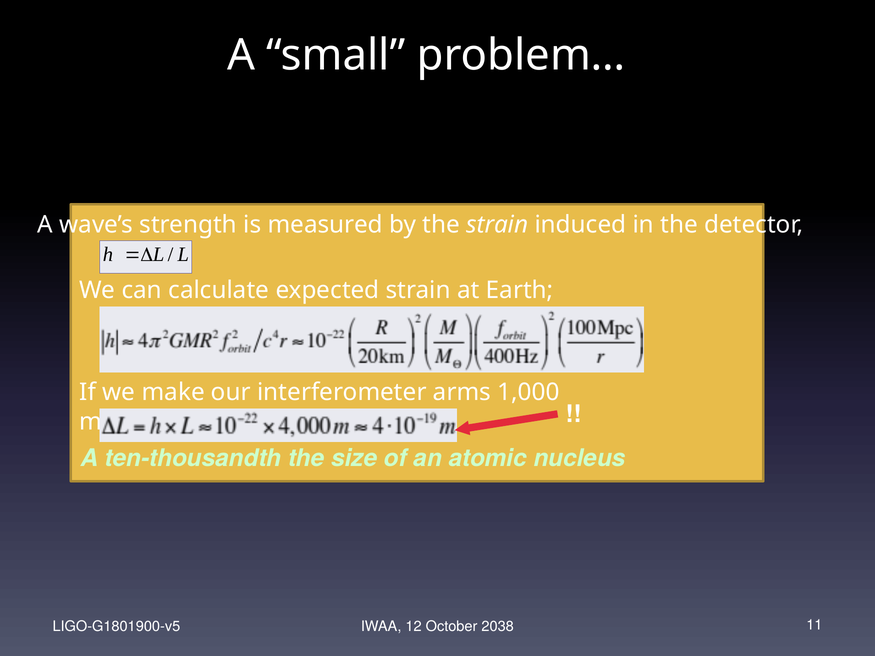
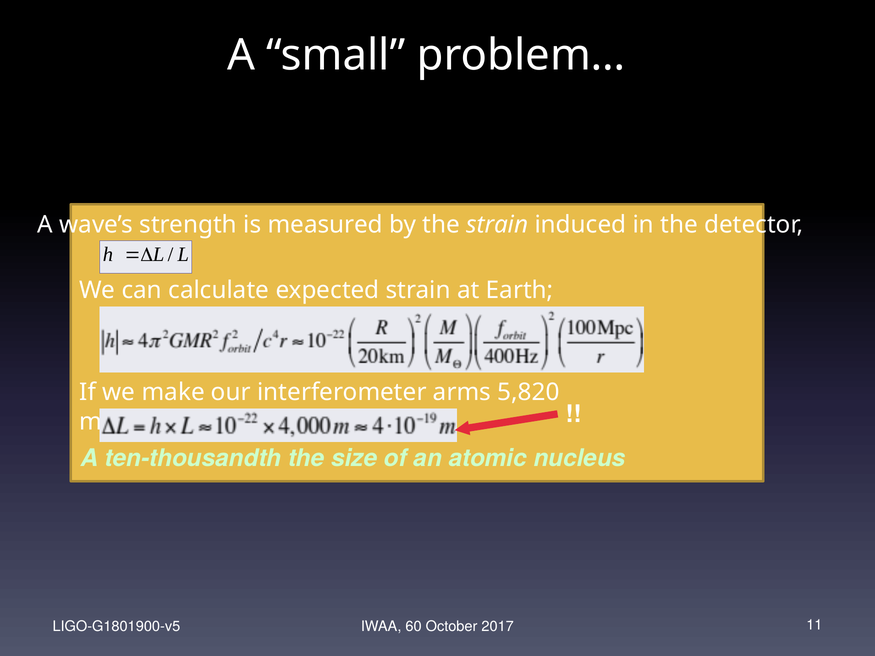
1,000: 1,000 -> 5,820
12: 12 -> 60
2038: 2038 -> 2017
